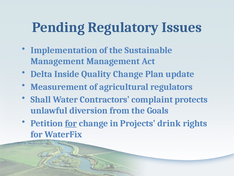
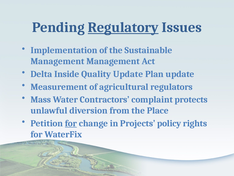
Regulatory underline: none -> present
Quality Change: Change -> Update
Shall: Shall -> Mass
Goals: Goals -> Place
drink: drink -> policy
